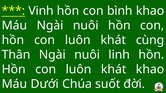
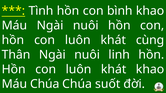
Vinh: Vinh -> Tình
Máu Dưới: Dưới -> Chúa
